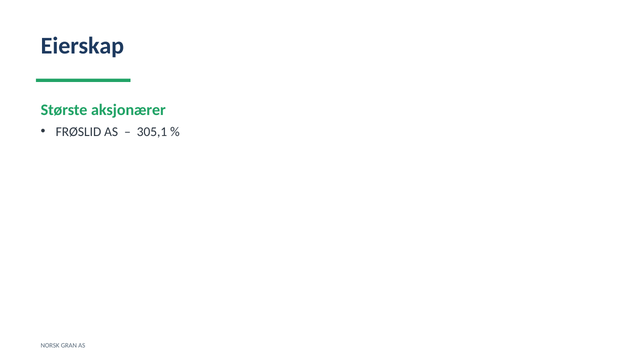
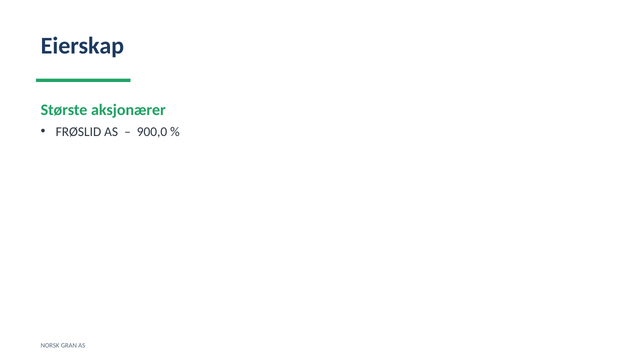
305,1: 305,1 -> 900,0
